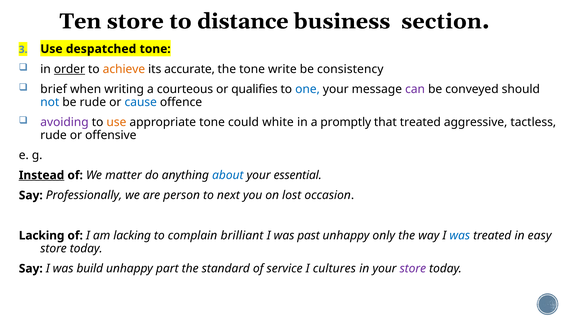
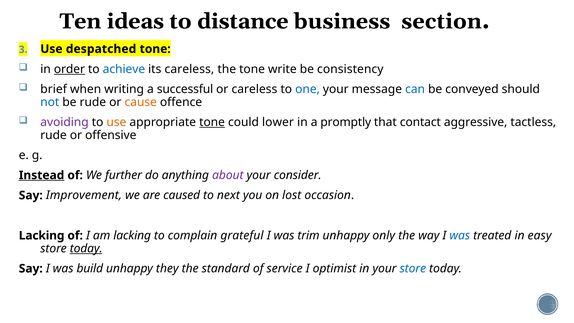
Ten store: store -> ideas
achieve colour: orange -> blue
its accurate: accurate -> careless
courteous: courteous -> successful
or qualifies: qualifies -> careless
can colour: purple -> blue
cause colour: blue -> orange
tone at (212, 122) underline: none -> present
white: white -> lower
that treated: treated -> contact
matter: matter -> further
about colour: blue -> purple
essential: essential -> consider
Professionally: Professionally -> Improvement
person: person -> caused
brilliant: brilliant -> grateful
past: past -> trim
today at (86, 248) underline: none -> present
part: part -> they
cultures: cultures -> optimist
store at (413, 268) colour: purple -> blue
